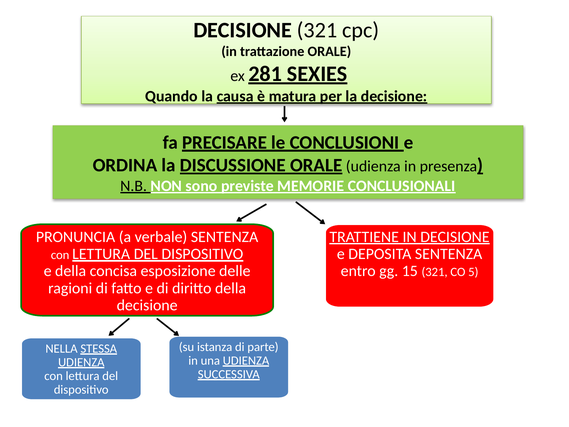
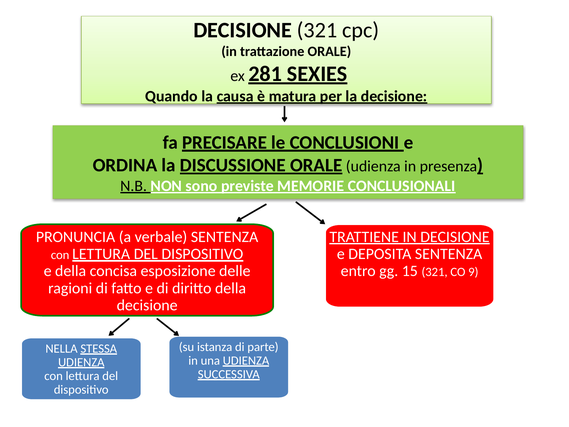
5: 5 -> 9
